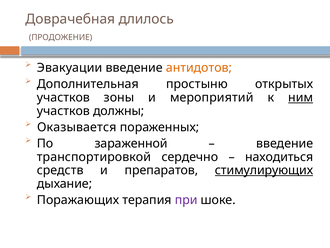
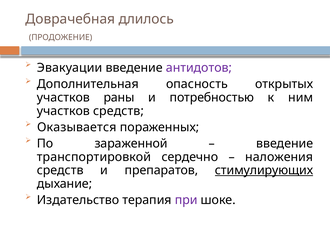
антидотов colour: orange -> purple
простыню: простыню -> опасность
зоны: зоны -> раны
мероприятий: мероприятий -> потребностью
ним underline: present -> none
участков должны: должны -> средств
находиться: находиться -> наложения
Поражающих: Поражающих -> Издательство
